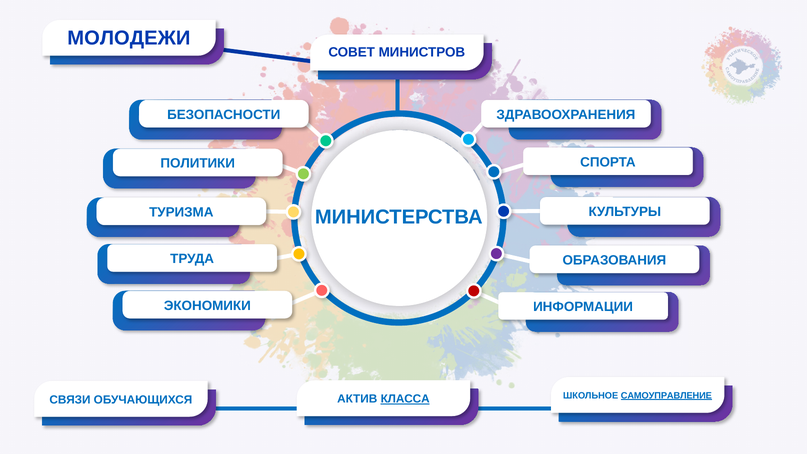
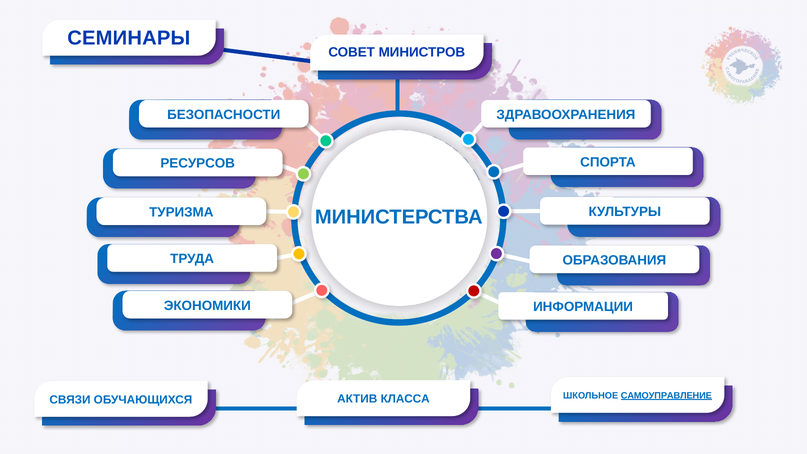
МОЛОДЕЖИ: МОЛОДЕЖИ -> СЕМИНАРЫ
ПОЛИТИКИ: ПОЛИТИКИ -> РЕСУРСОВ
КЛАССА underline: present -> none
